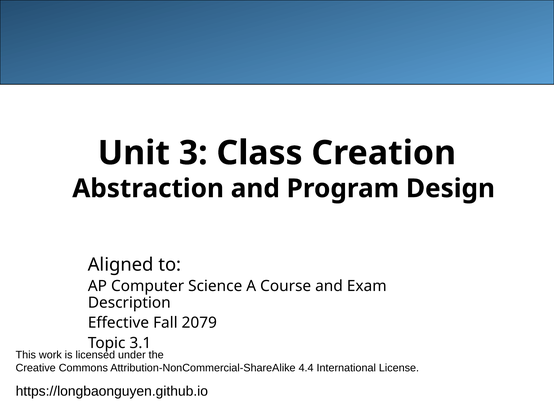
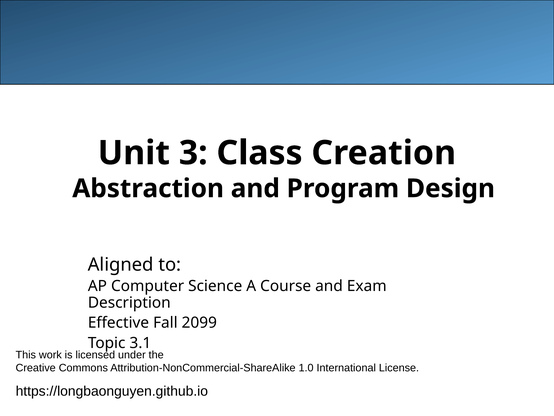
2079: 2079 -> 2099
4.4: 4.4 -> 1.0
